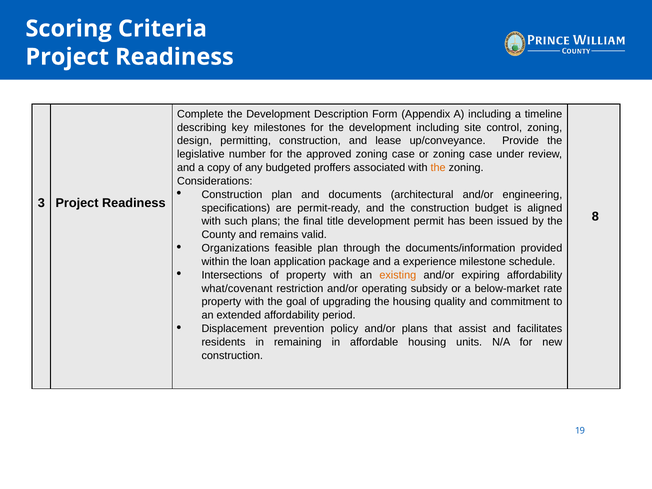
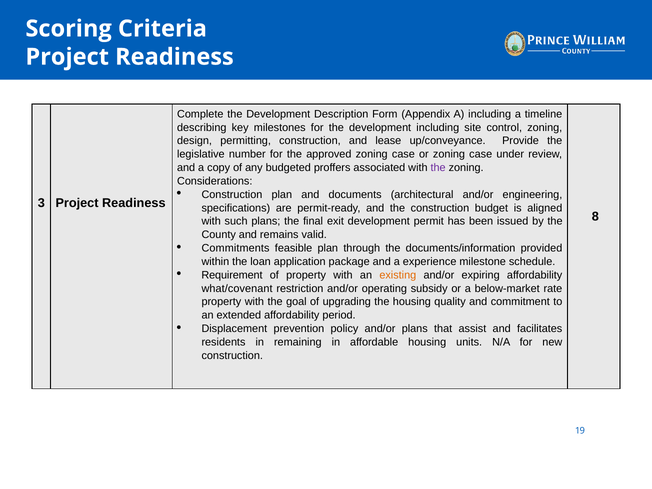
the at (438, 168) colour: orange -> purple
title: title -> exit
Organizations: Organizations -> Commitments
Intersections: Intersections -> Requirement
